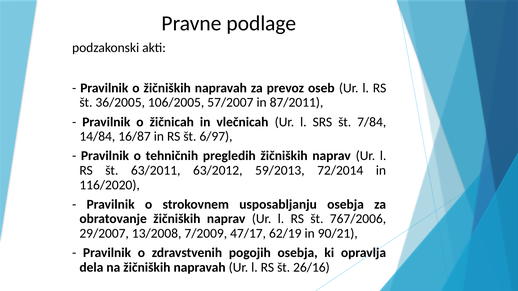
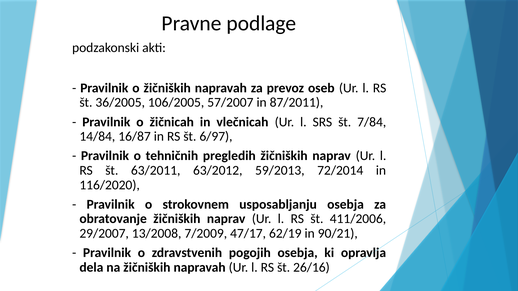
767/2006: 767/2006 -> 411/2006
